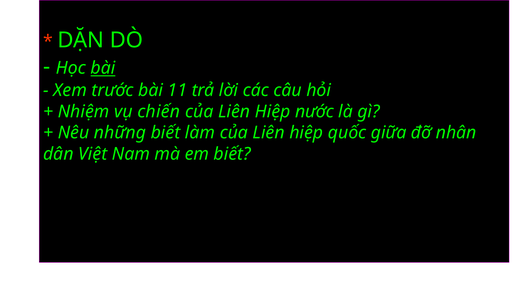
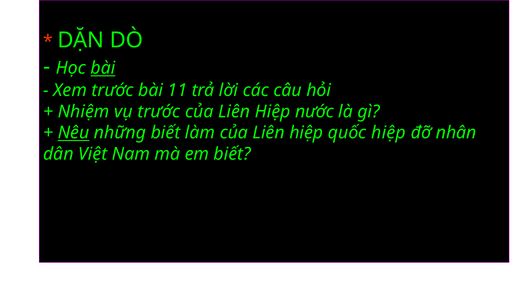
vụ chiến: chiến -> trước
Nêu underline: none -> present
quốc giữa: giữa -> hiệp
